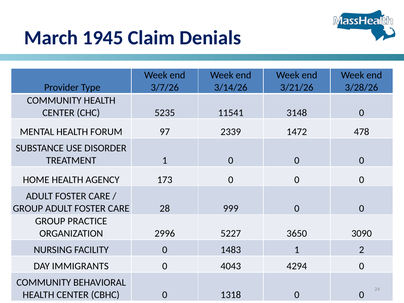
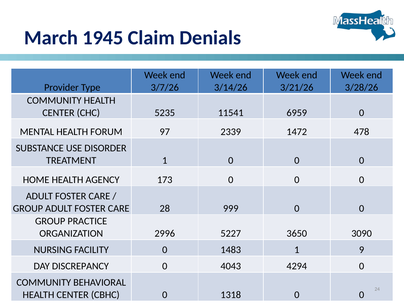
3148: 3148 -> 6959
2: 2 -> 9
IMMIGRANTS: IMMIGRANTS -> DISCREPANCY
